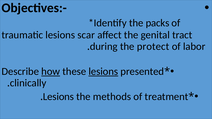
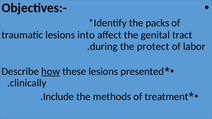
scar: scar -> into
lesions at (103, 72) underline: present -> none
Lesions at (58, 97): Lesions -> Include
